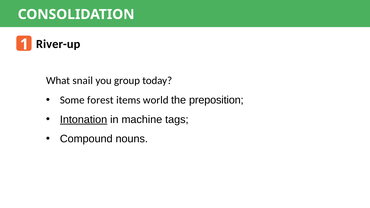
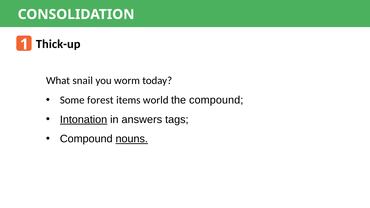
River-up: River-up -> Thick-up
group: group -> worm
the preposition: preposition -> compound
machine: machine -> answers
nouns underline: none -> present
